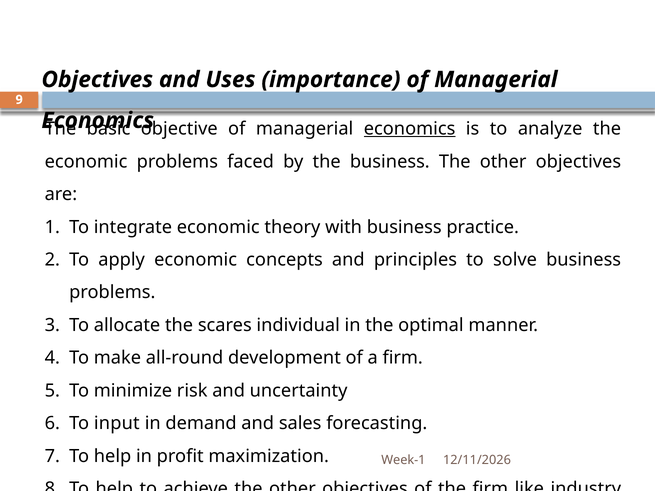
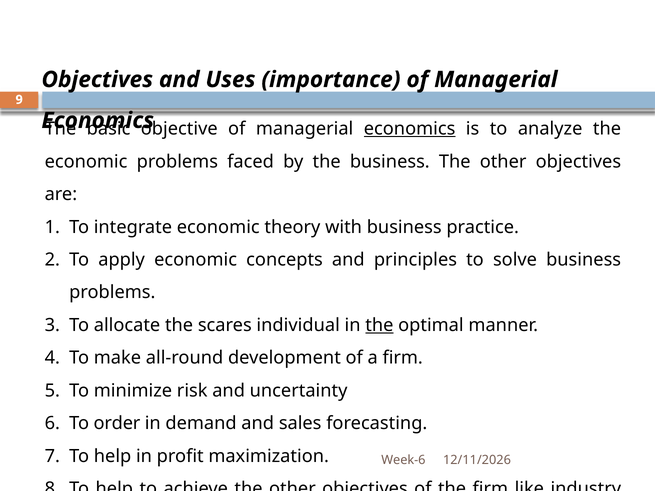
the at (379, 325) underline: none -> present
input: input -> order
Week-1: Week-1 -> Week-6
